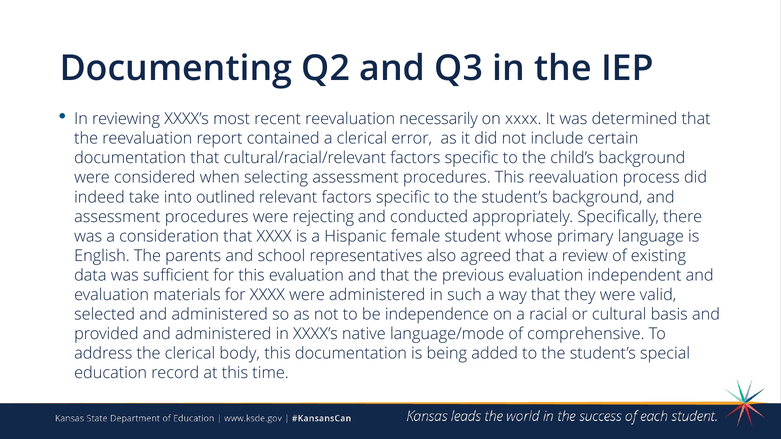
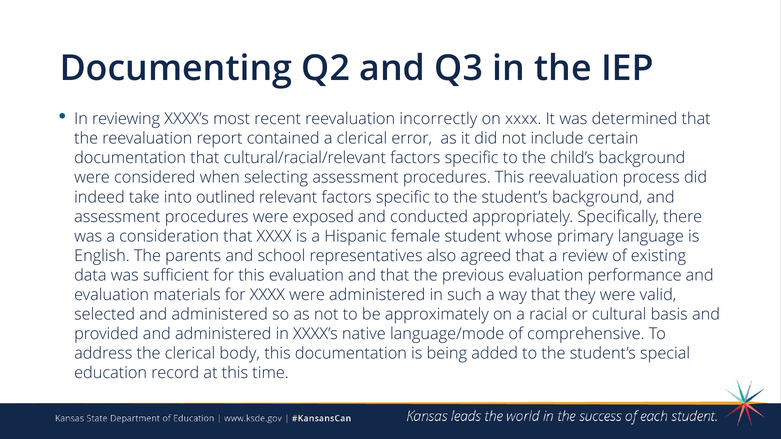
necessarily: necessarily -> incorrectly
rejecting: rejecting -> exposed
independent: independent -> performance
independence: independence -> approximately
